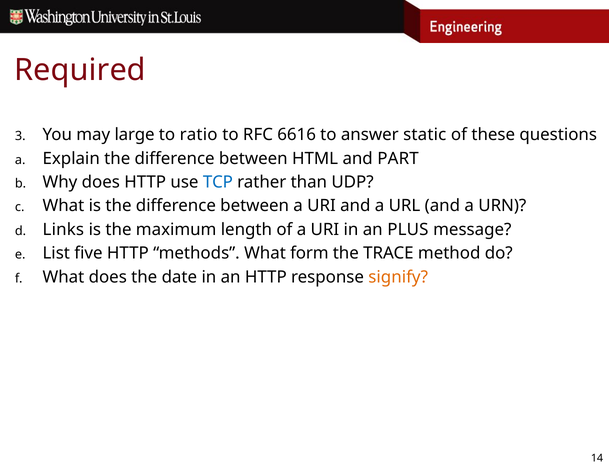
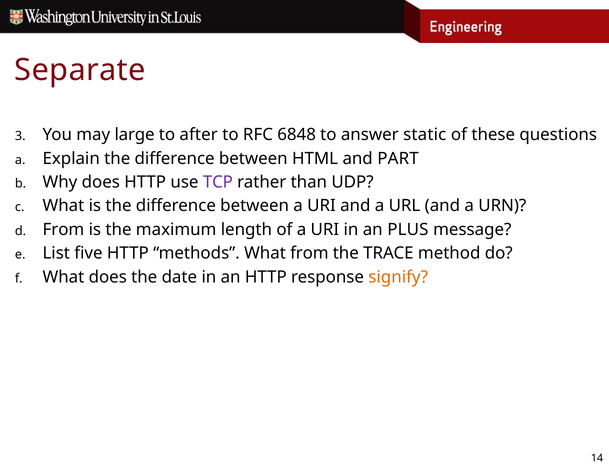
Required: Required -> Separate
ratio: ratio -> after
6616: 6616 -> 6848
TCP colour: blue -> purple
Links at (63, 229): Links -> From
What form: form -> from
